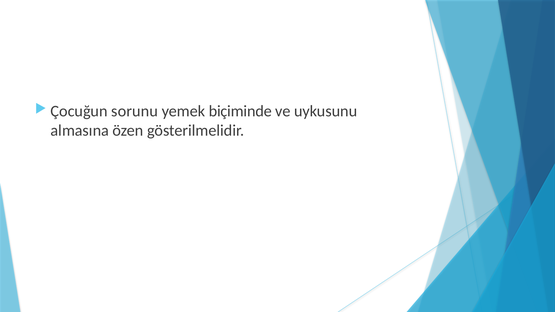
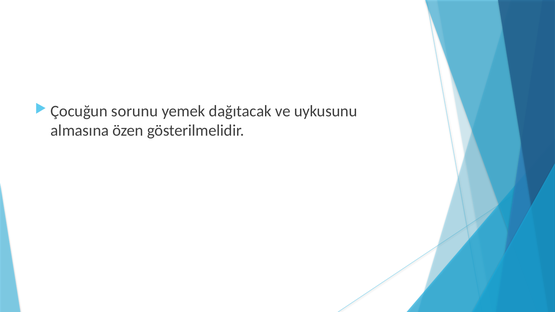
biçiminde: biçiminde -> dağıtacak
